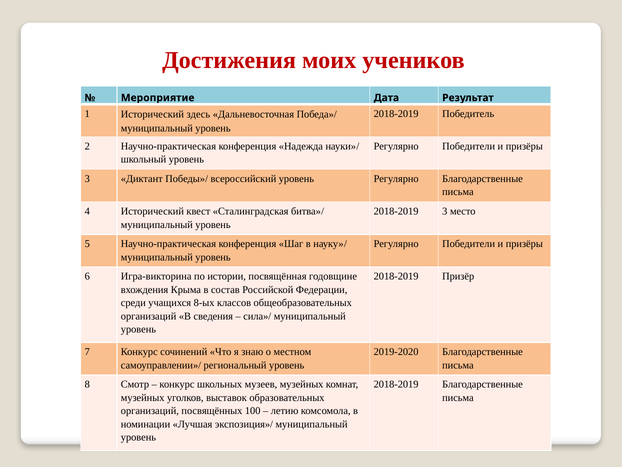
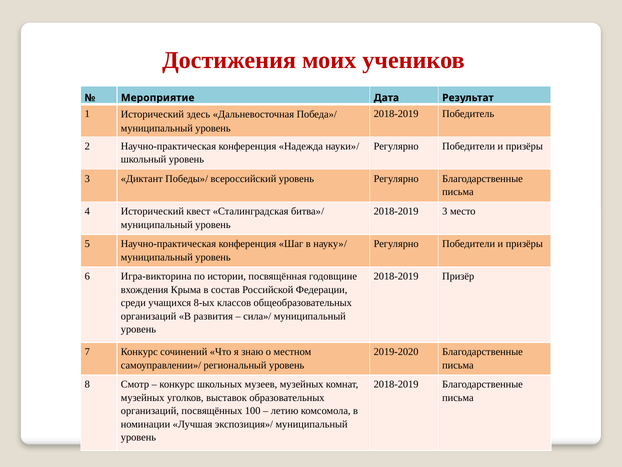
сведения: сведения -> развития
